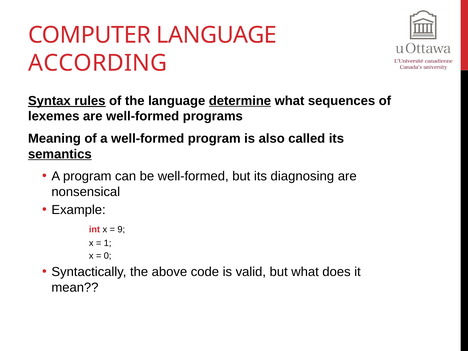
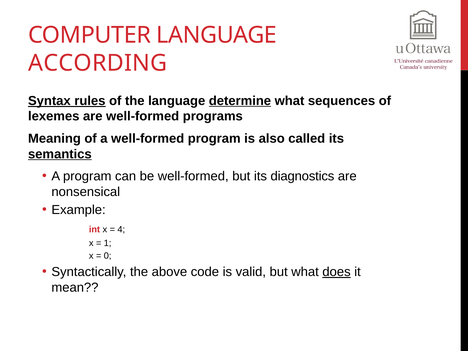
diagnosing: diagnosing -> diagnostics
9: 9 -> 4
does underline: none -> present
